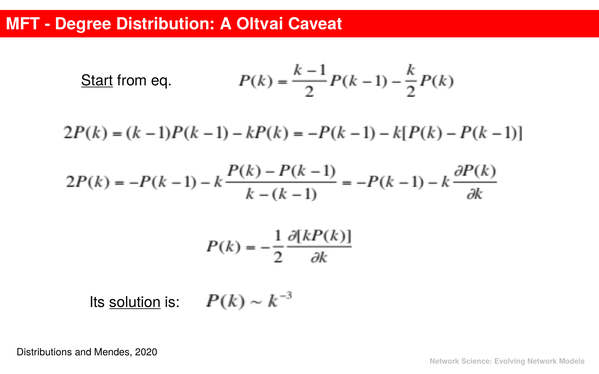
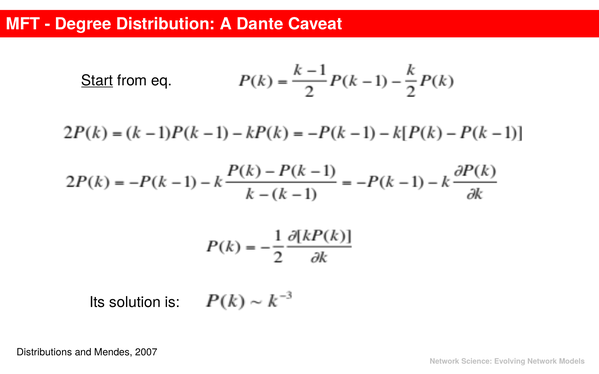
Oltvai: Oltvai -> Dante
solution underline: present -> none
2020: 2020 -> 2007
